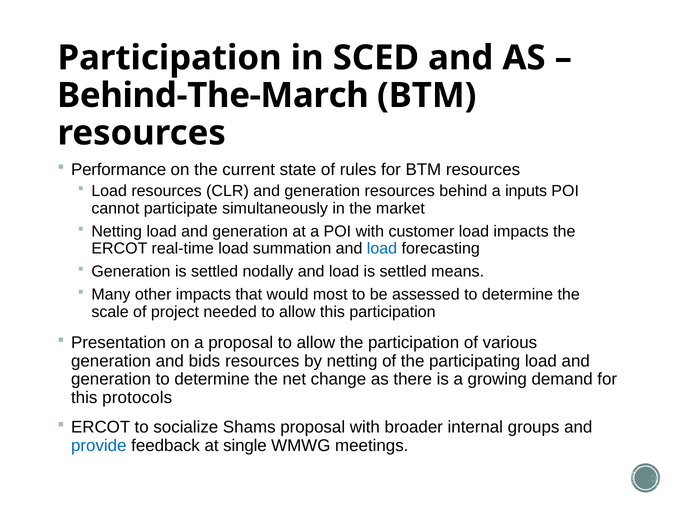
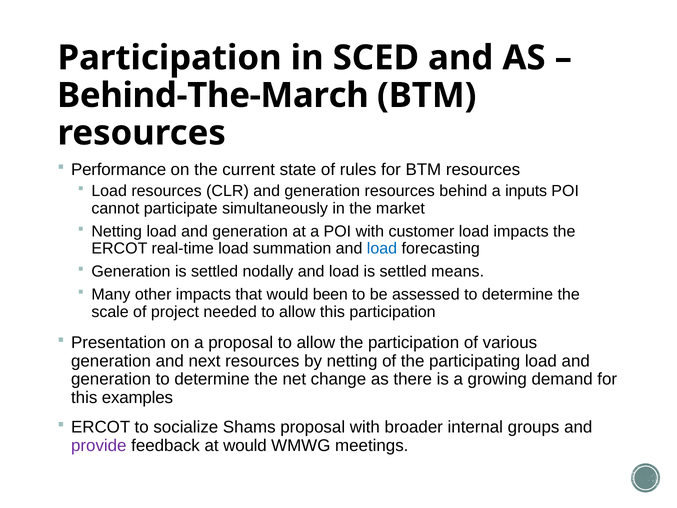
most: most -> been
bids: bids -> next
protocols: protocols -> examples
provide colour: blue -> purple
at single: single -> would
